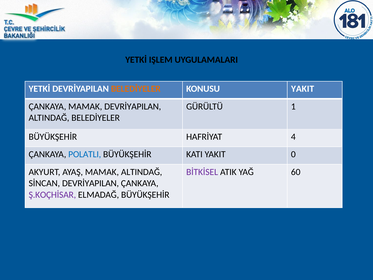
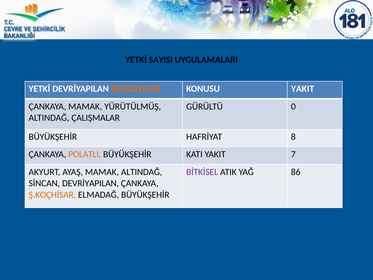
IŞLEM: IŞLEM -> SAYISI
MAMAK DEVRİYAPILAN: DEVRİYAPILAN -> YÜRÜTÜLMÜŞ
1: 1 -> 0
ALTINDAĞ BELEDİYELER: BELEDİYELER -> ÇALIŞMALAR
4: 4 -> 8
POLATLI colour: blue -> orange
0: 0 -> 7
60: 60 -> 86
Ş.KOÇHİSAR colour: purple -> orange
